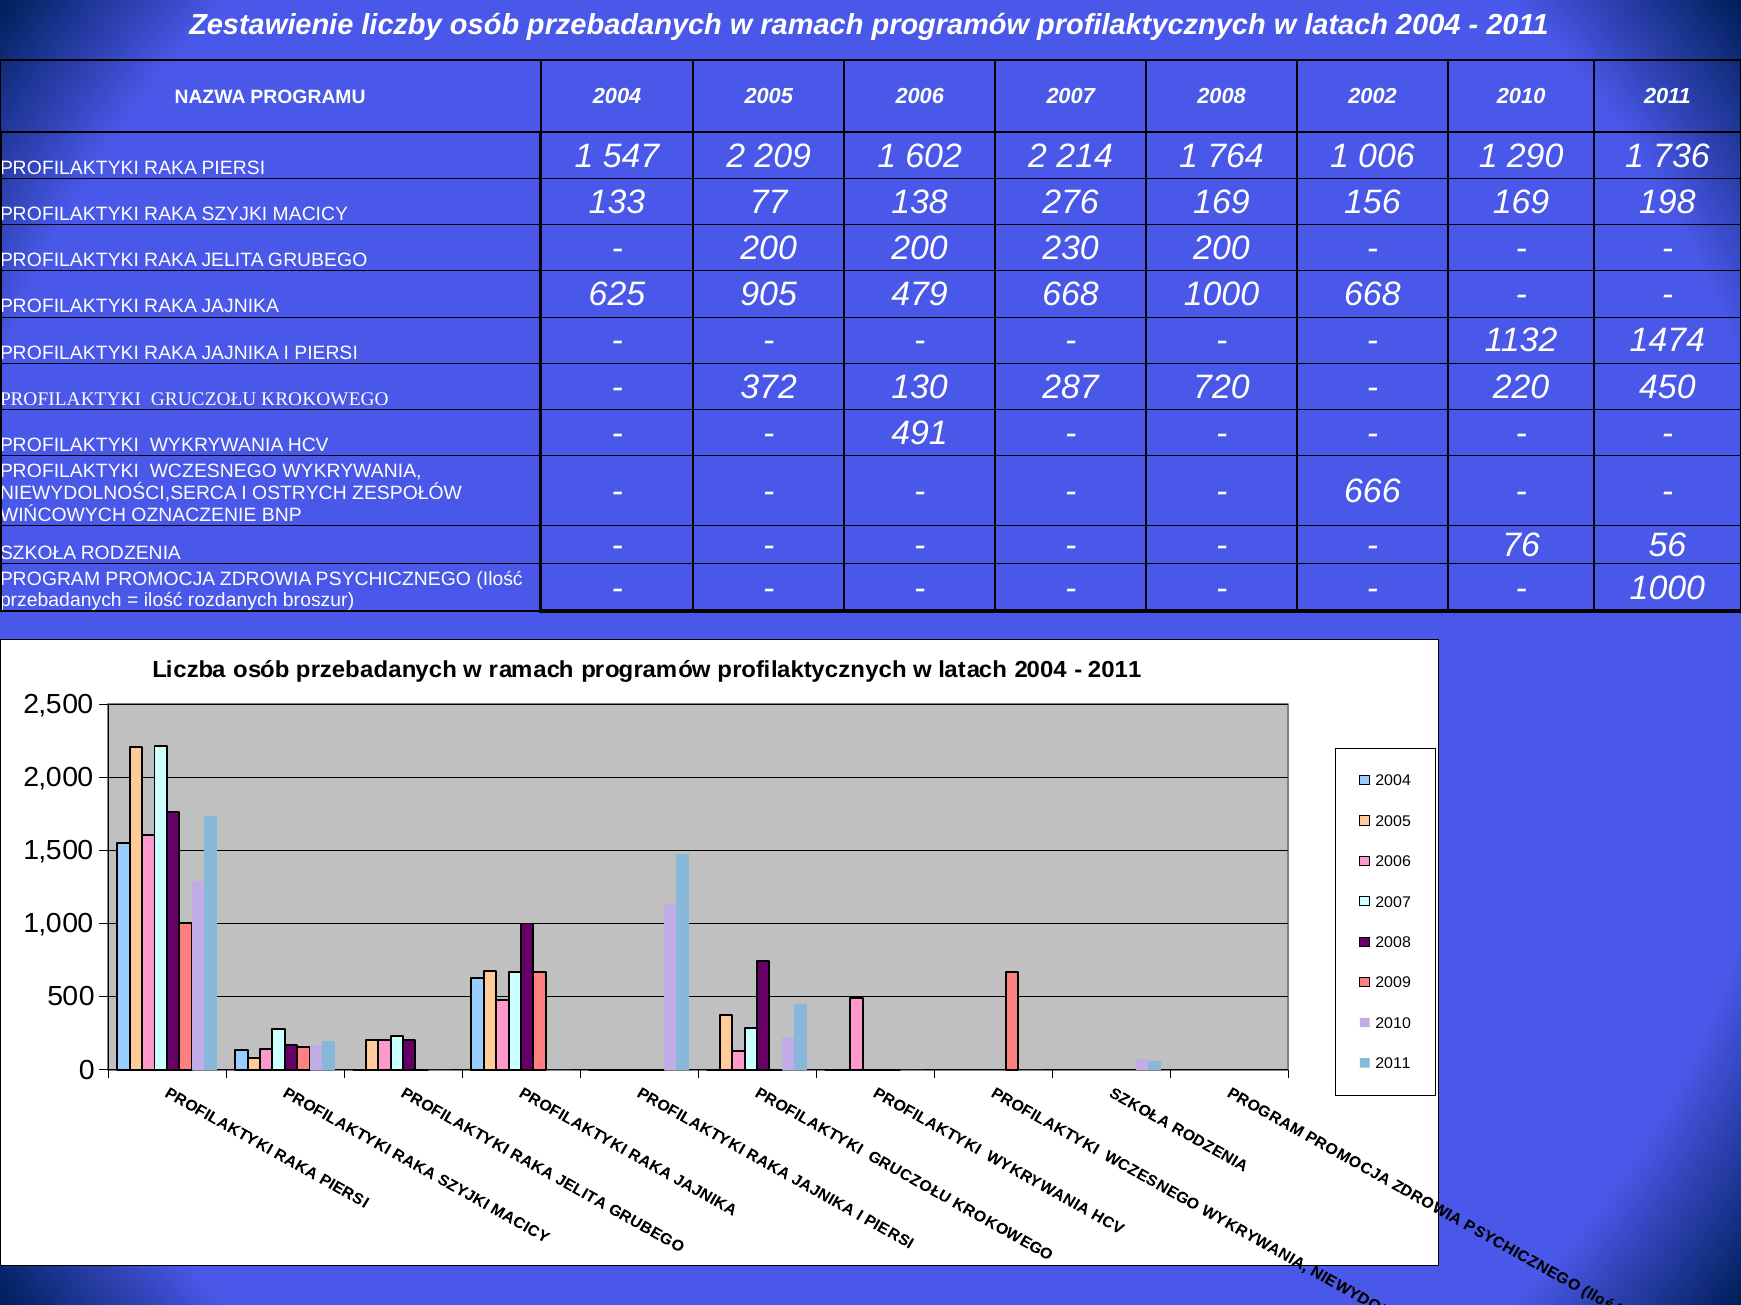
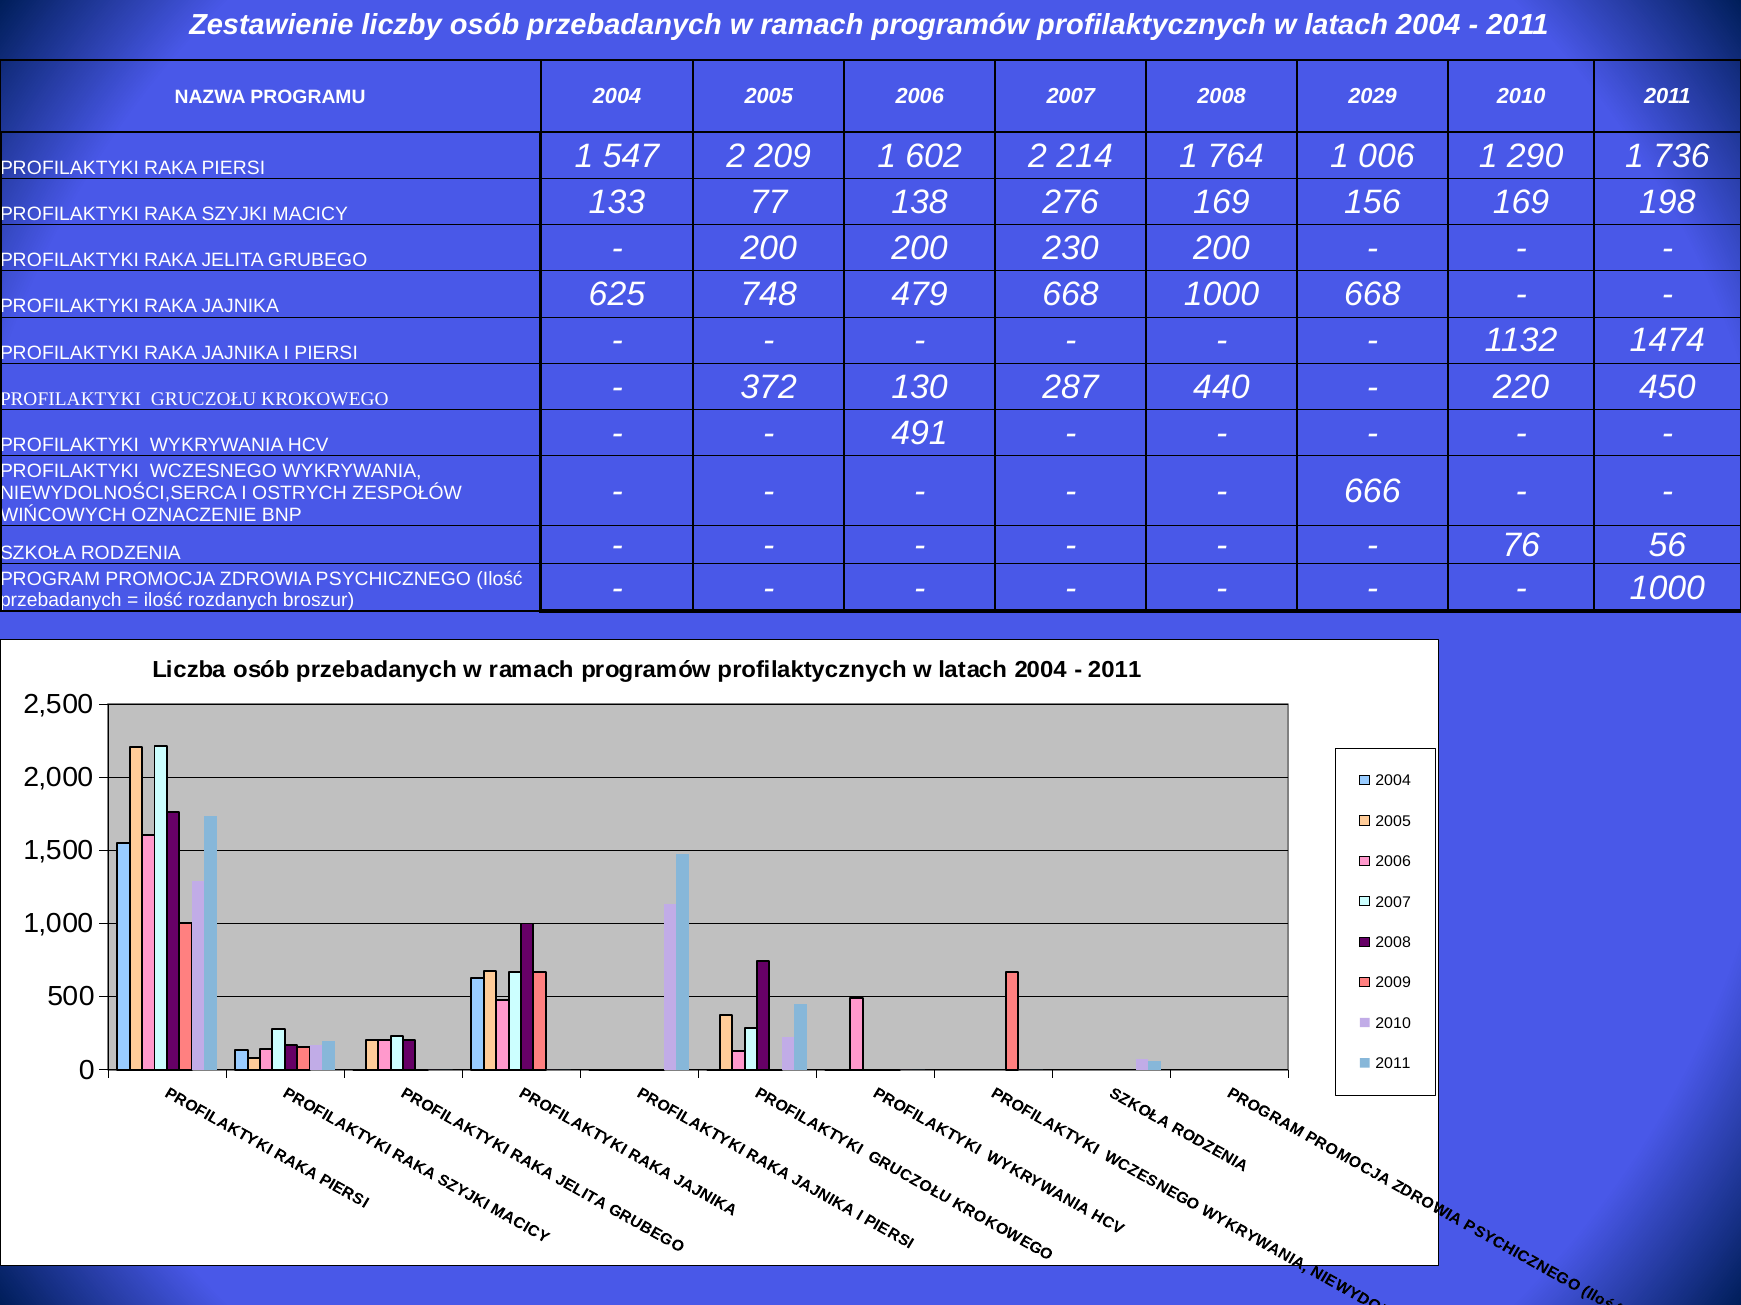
2002: 2002 -> 2029
905: 905 -> 748
720: 720 -> 440
